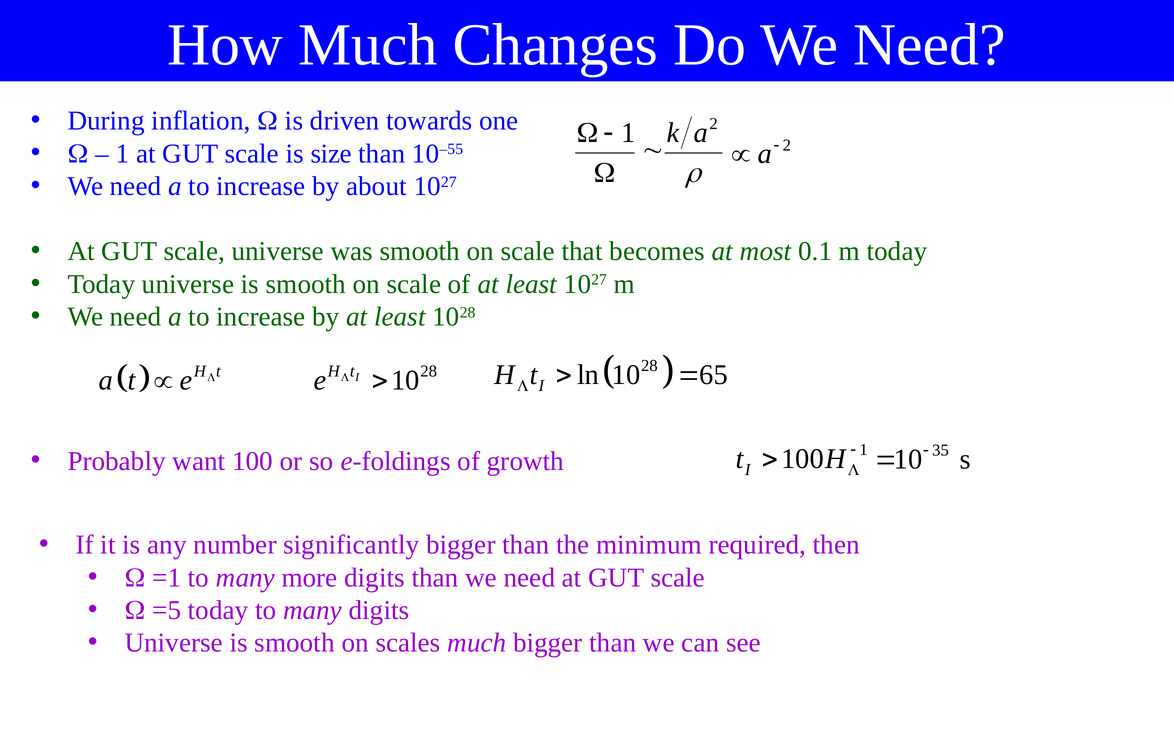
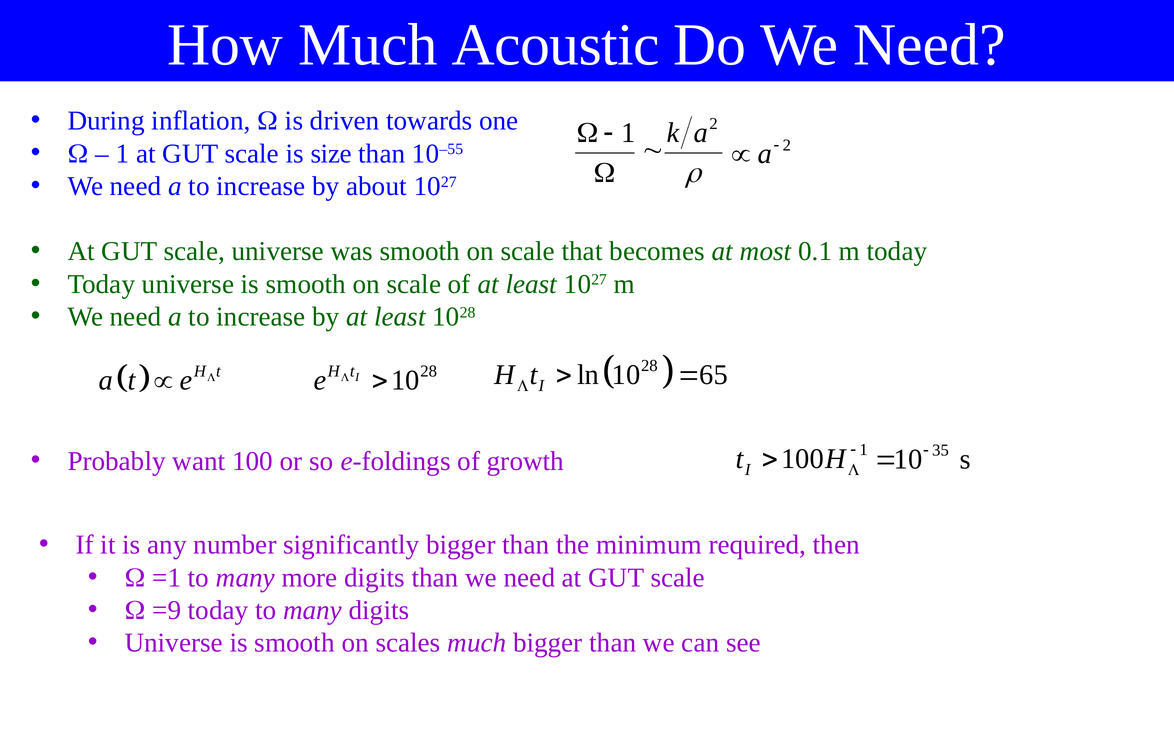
Changes: Changes -> Acoustic
=5: =5 -> =9
